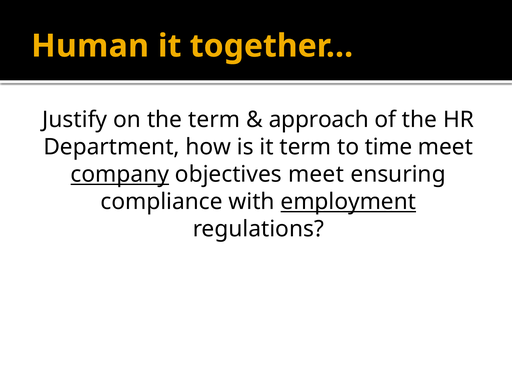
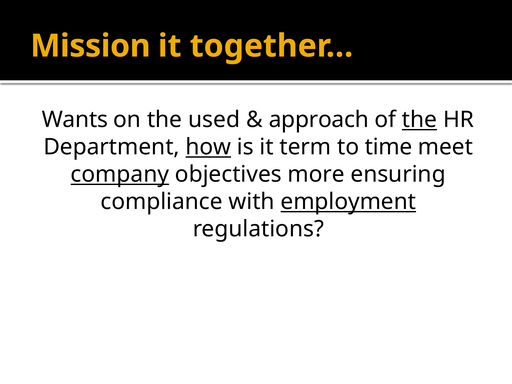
Human: Human -> Mission
Justify: Justify -> Wants
the term: term -> used
the at (420, 120) underline: none -> present
how underline: none -> present
objectives meet: meet -> more
